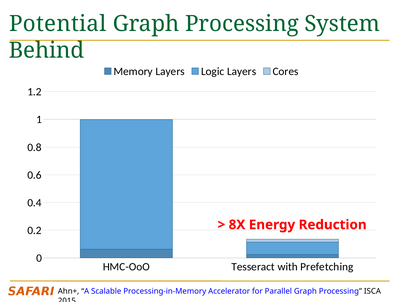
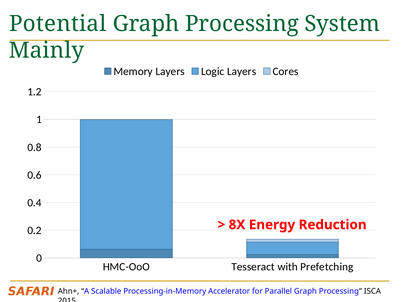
Behind: Behind -> Mainly
